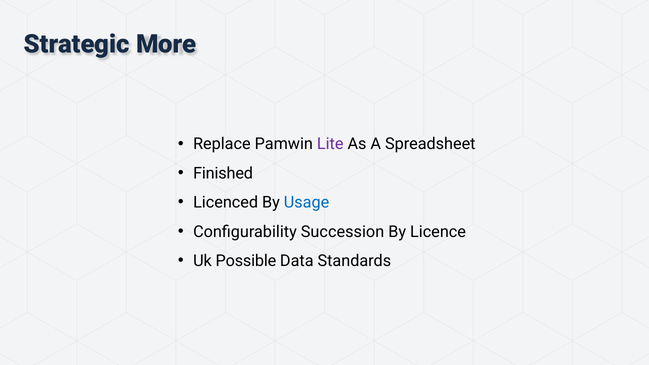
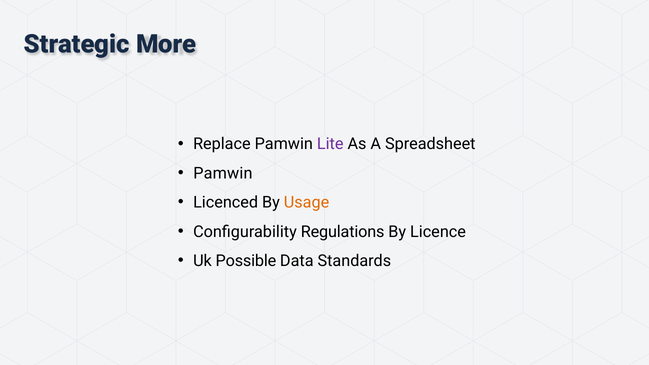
Finished at (223, 173): Finished -> Pamwin
Usage colour: blue -> orange
Succession: Succession -> Regulations
